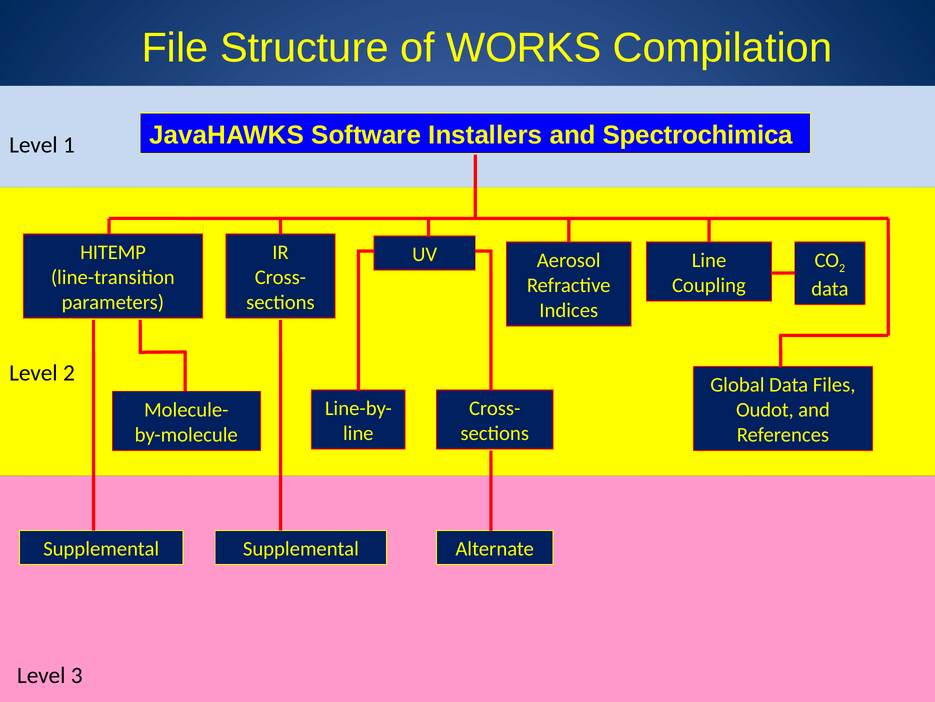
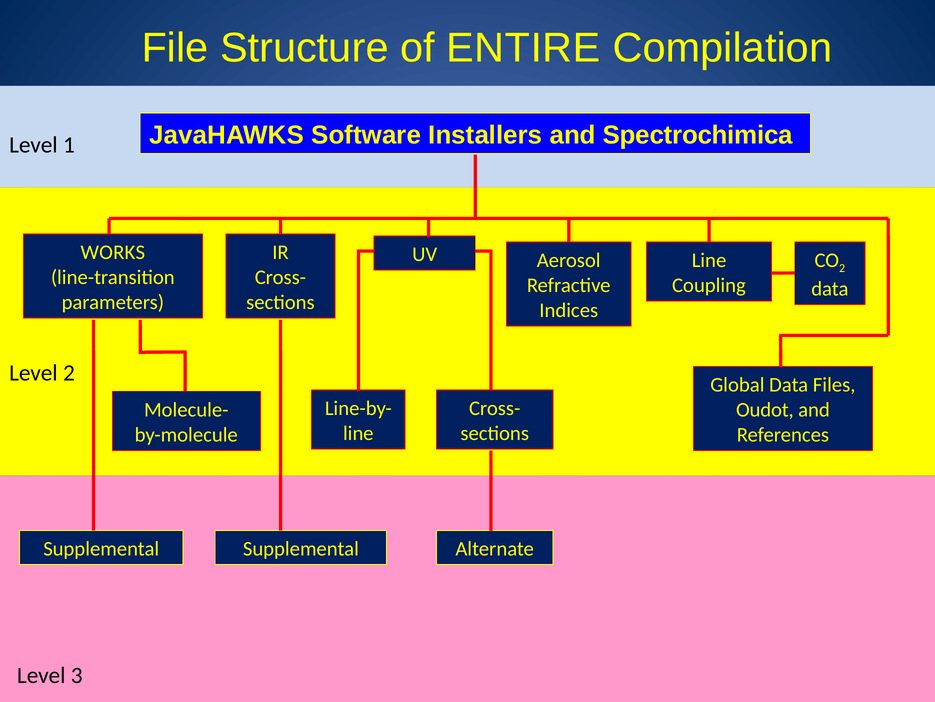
WORKS: WORKS -> ENTIRE
HITEMP: HITEMP -> WORKS
